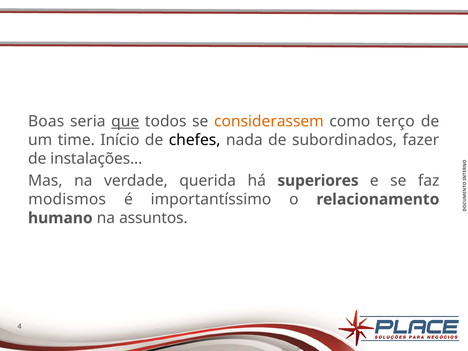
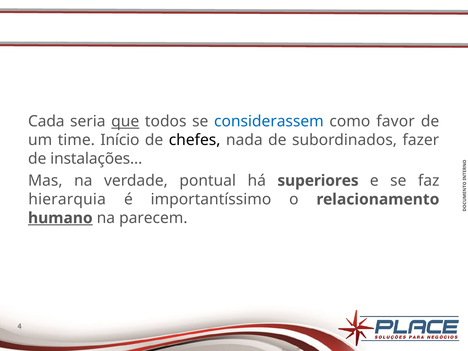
Boas: Boas -> Cada
considerassem colour: orange -> blue
terço: terço -> favor
querida: querida -> pontual
modismos: modismos -> hierarquia
humano underline: none -> present
assuntos: assuntos -> parecem
